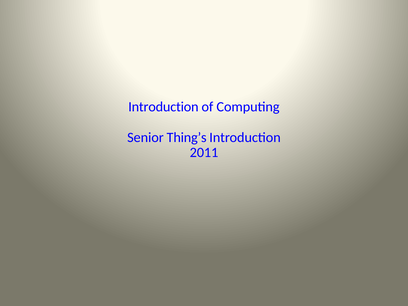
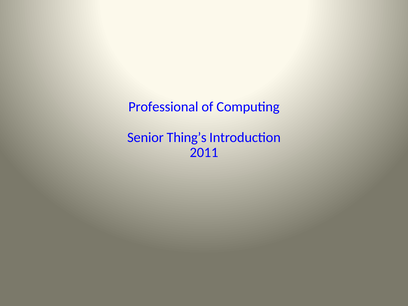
Introduction at (163, 107): Introduction -> Professional
